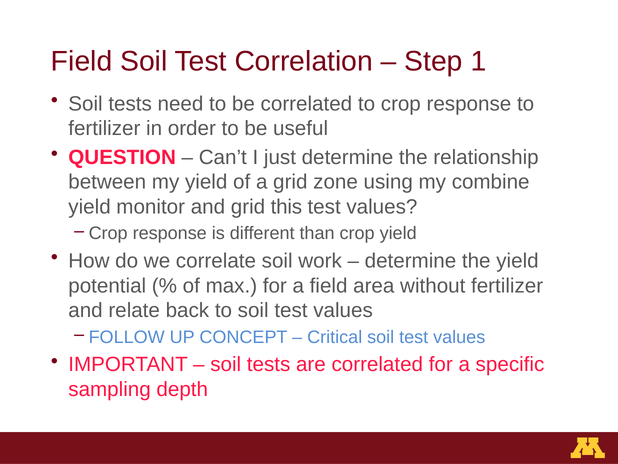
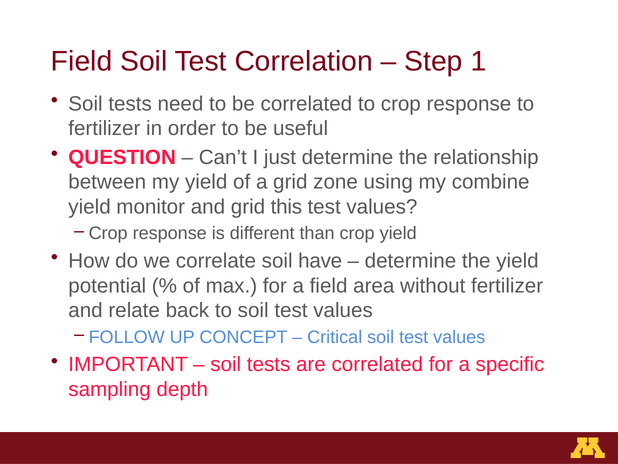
work: work -> have
